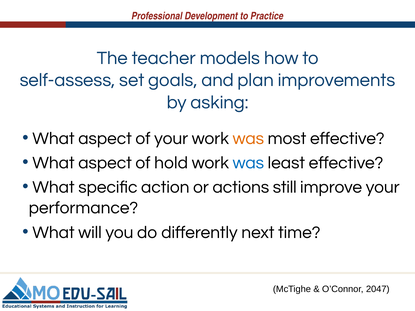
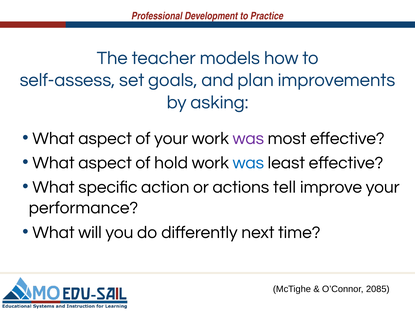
was at (248, 138) colour: orange -> purple
still: still -> tell
2047: 2047 -> 2085
